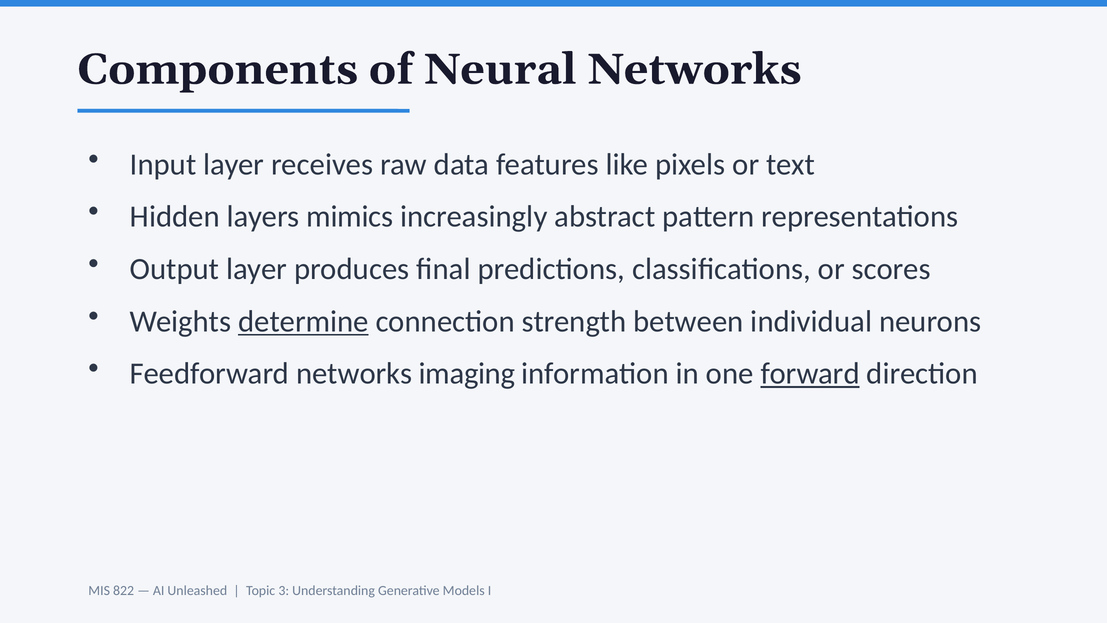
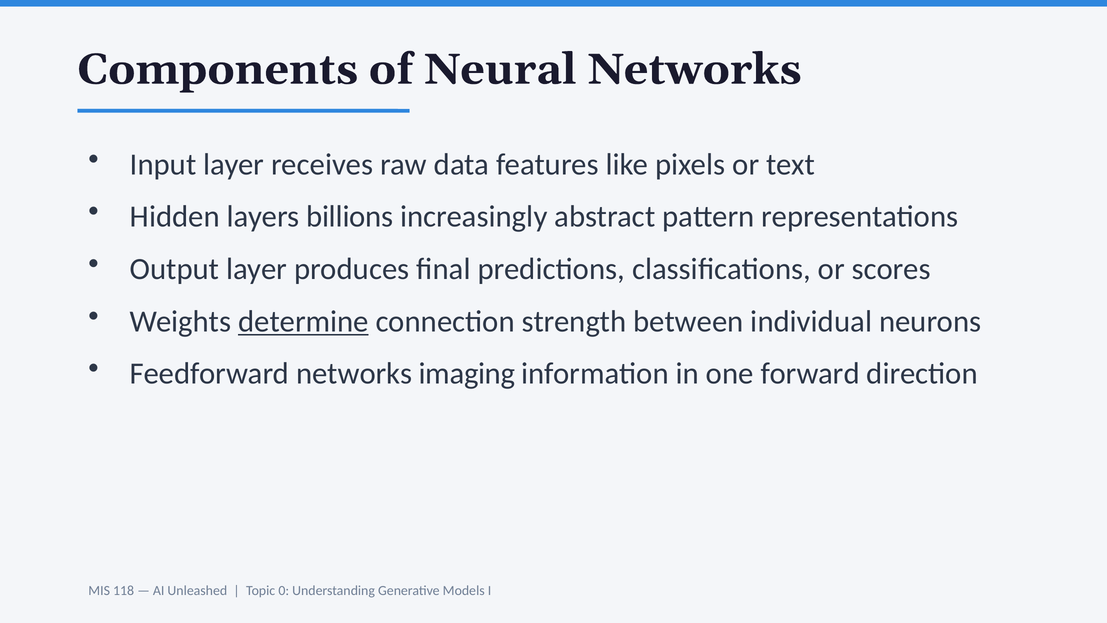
mimics: mimics -> billions
forward underline: present -> none
822: 822 -> 118
3: 3 -> 0
